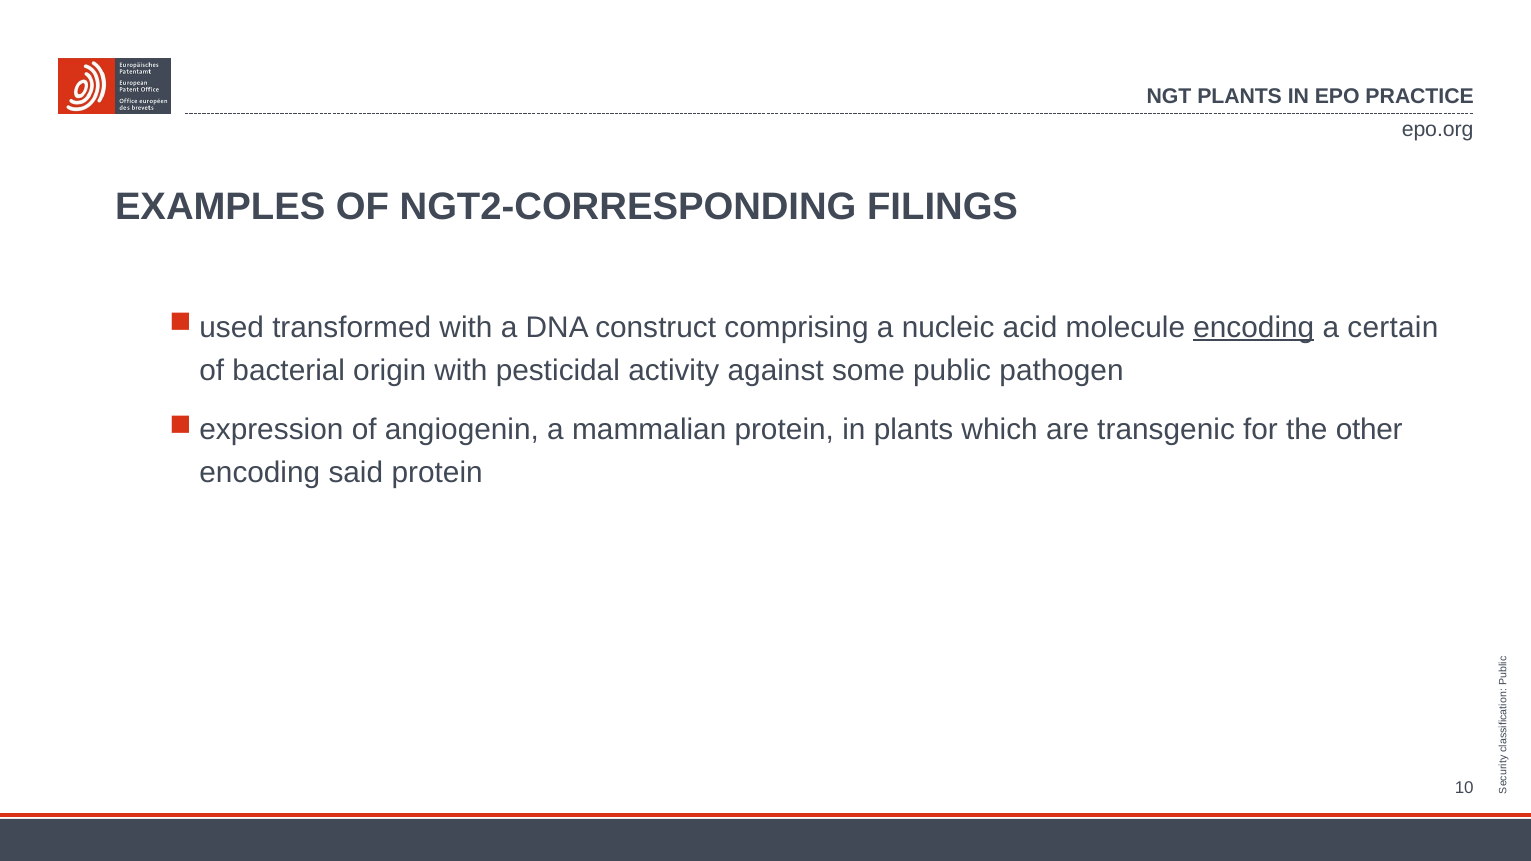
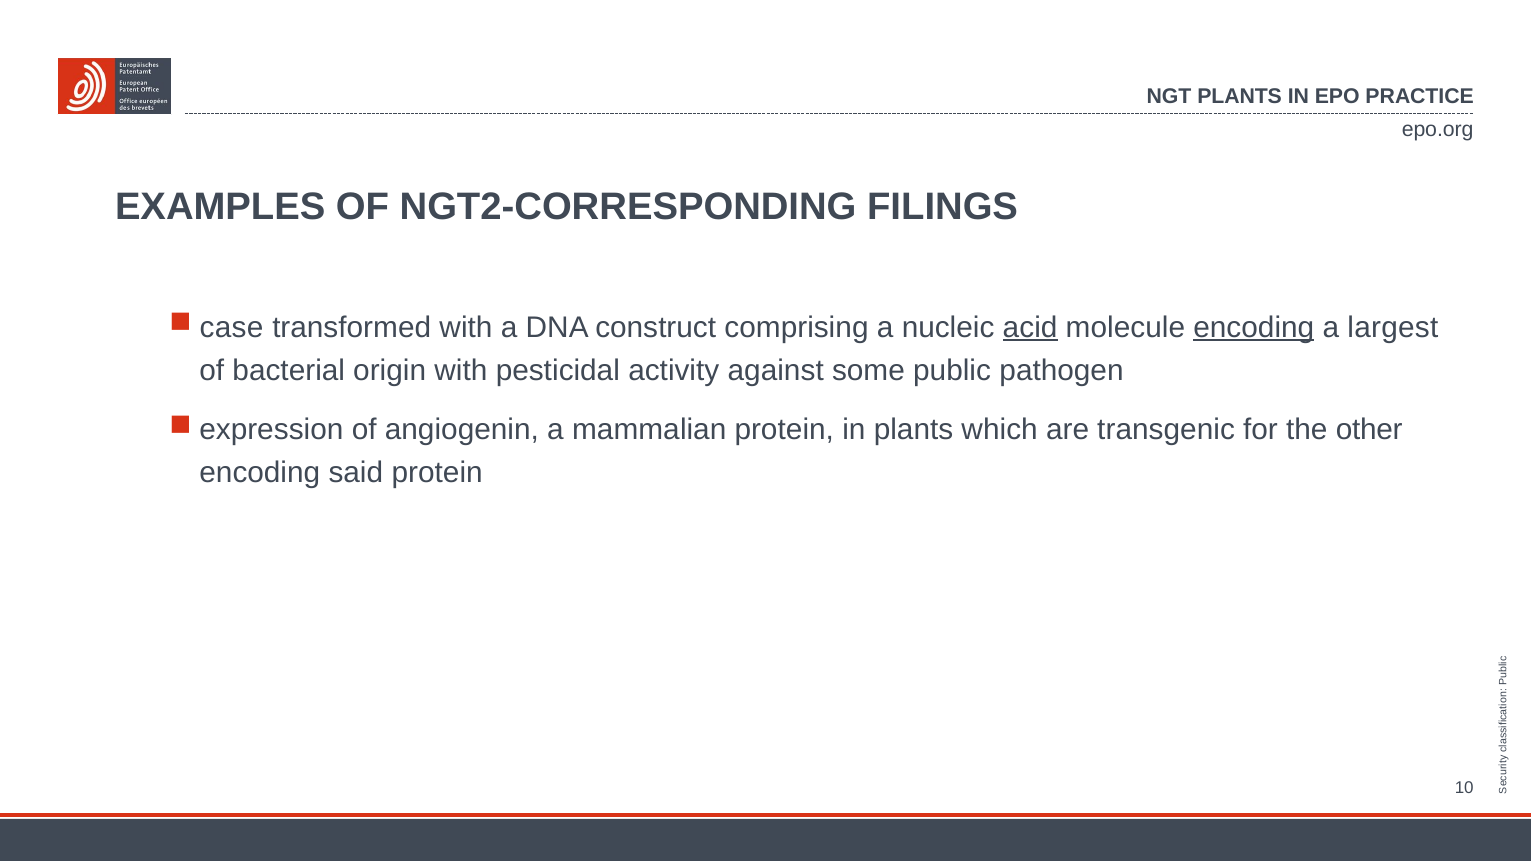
used: used -> case
acid underline: none -> present
certain: certain -> largest
